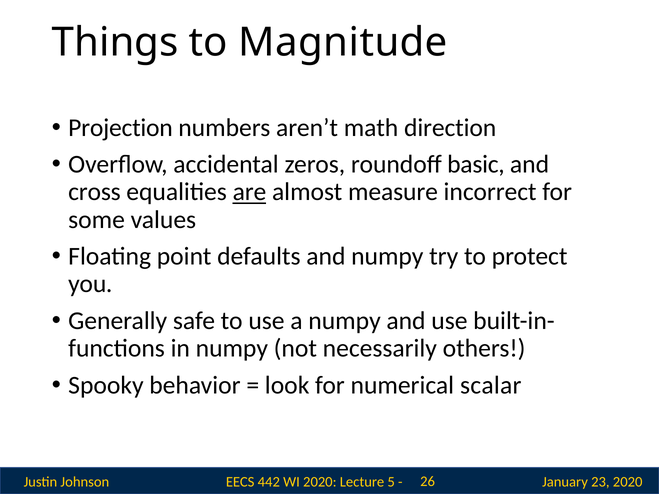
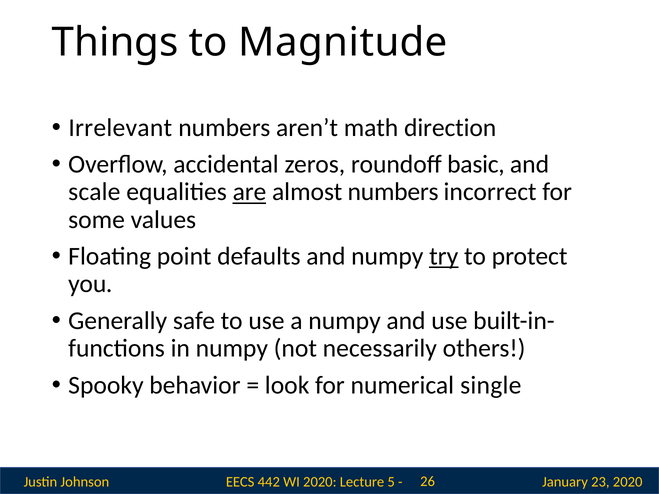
Projection: Projection -> Irrelevant
cross: cross -> scale
almost measure: measure -> numbers
try underline: none -> present
scalar: scalar -> single
